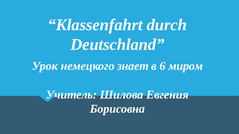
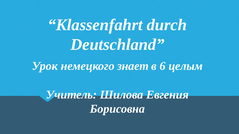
миром: миром -> целым
